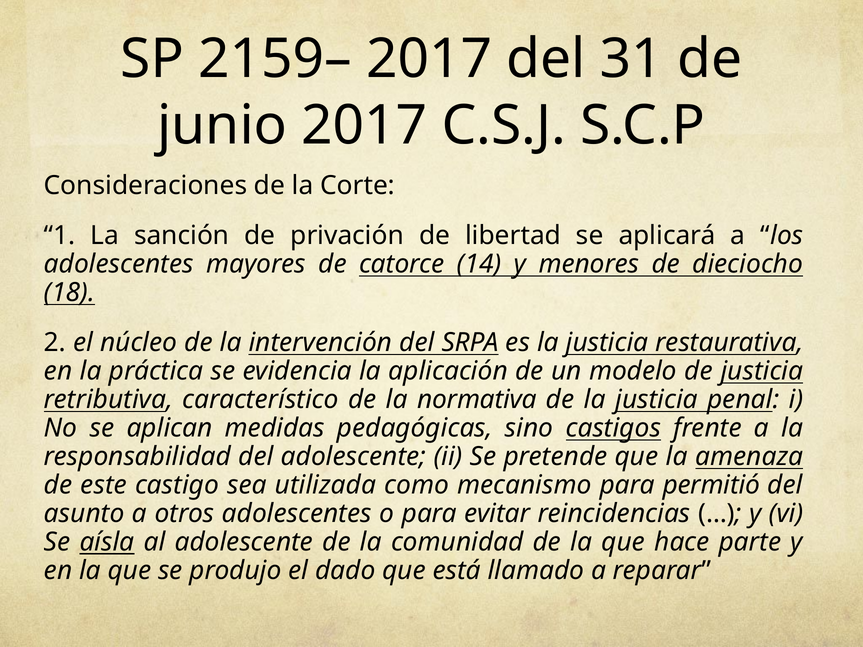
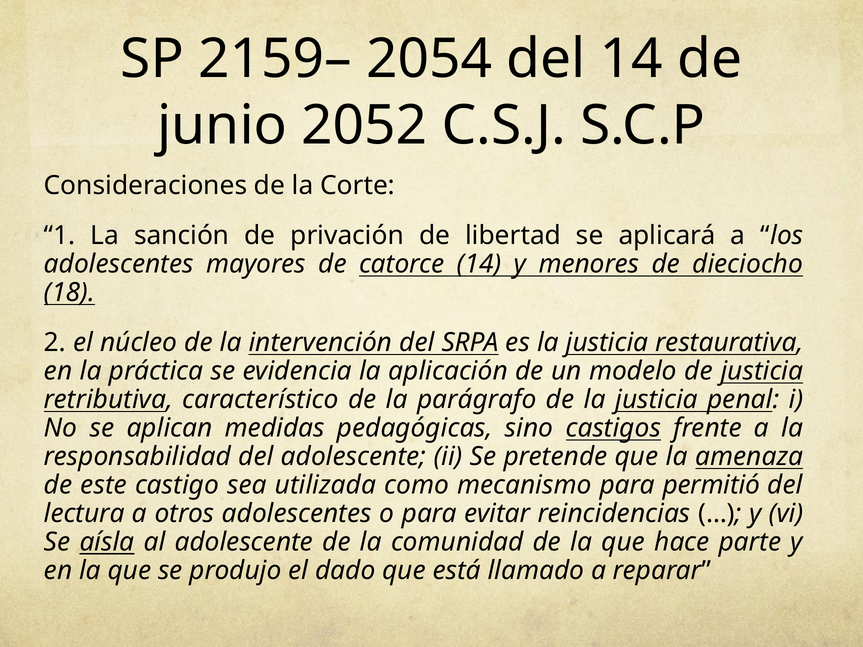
2159– 2017: 2017 -> 2054
del 31: 31 -> 14
junio 2017: 2017 -> 2052
normativa: normativa -> parágrafo
asunto: asunto -> lectura
